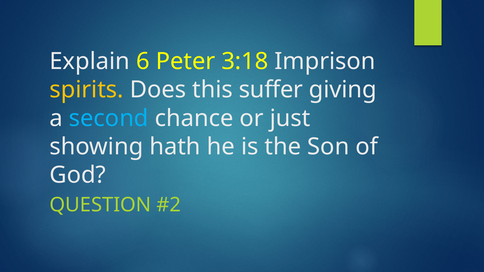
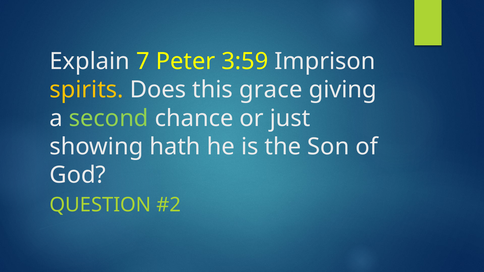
6: 6 -> 7
3:18: 3:18 -> 3:59
suffer: suffer -> grace
second colour: light blue -> light green
